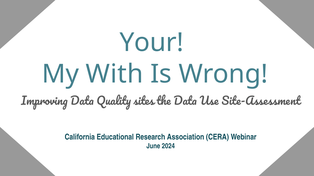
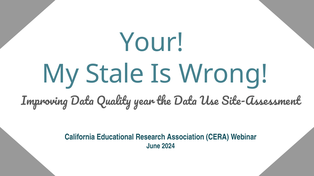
With: With -> Stale
sites: sites -> year
